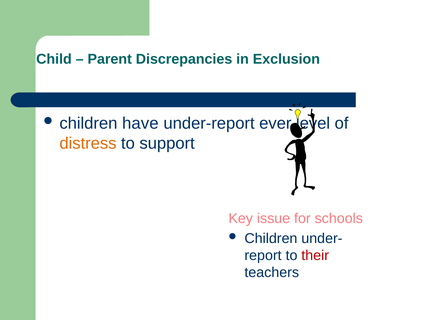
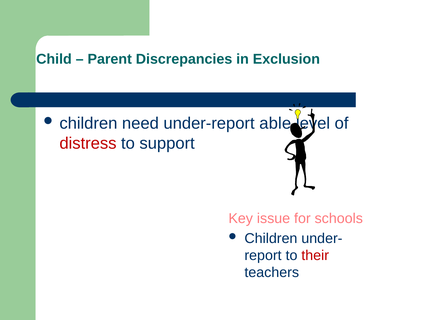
have: have -> need
ever: ever -> able
distress colour: orange -> red
